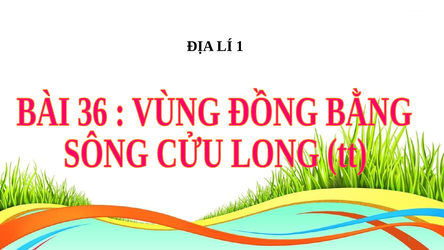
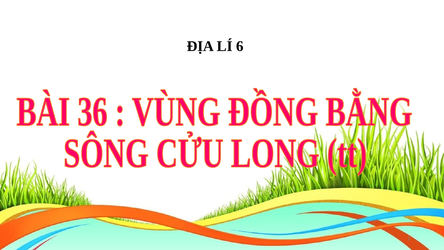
LÍ 1: 1 -> 6
